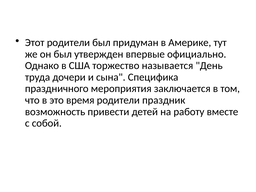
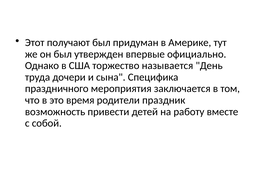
Этот родители: родители -> получают
